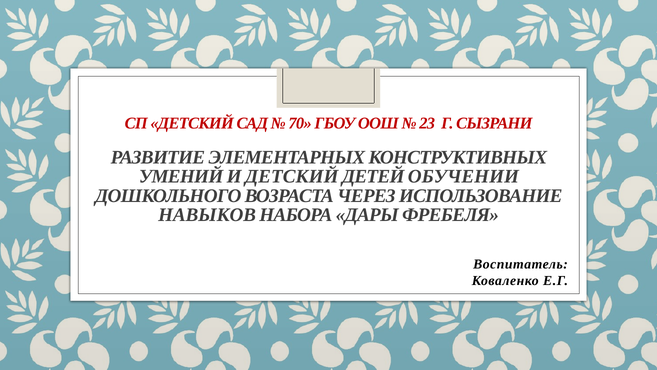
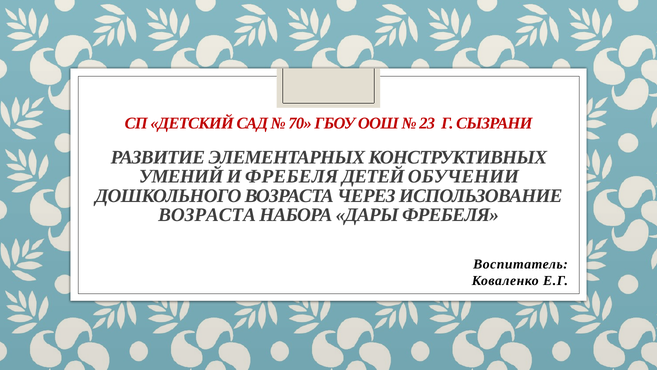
И ДЕТСКИЙ: ДЕТСКИЙ -> ФРЕБЕЛЯ
НАВЫКОВ at (207, 215): НАВЫКОВ -> ВОЗРАСТА
